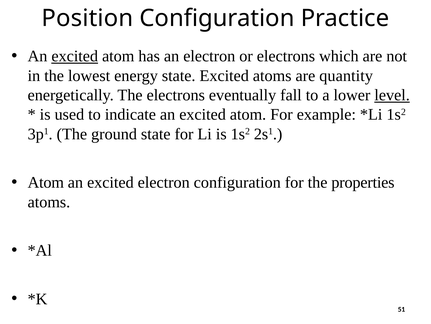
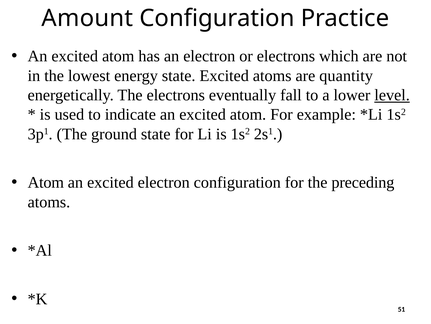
Position: Position -> Amount
excited at (75, 56) underline: present -> none
properties: properties -> preceding
